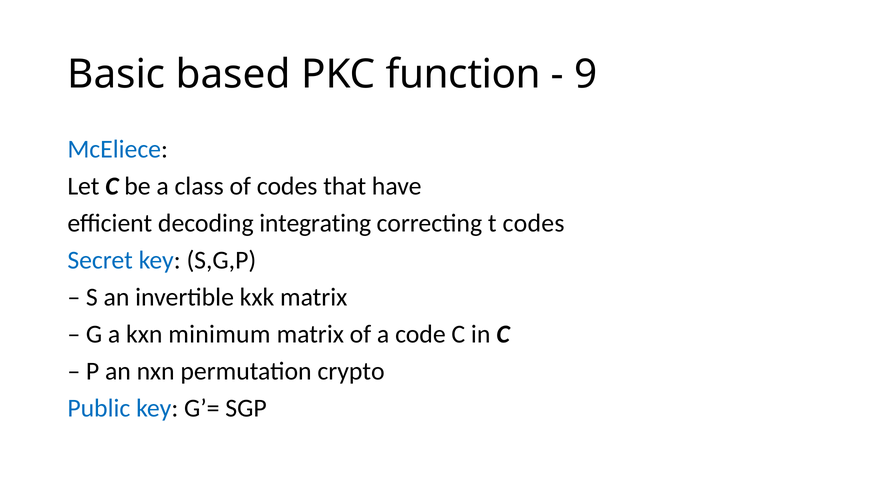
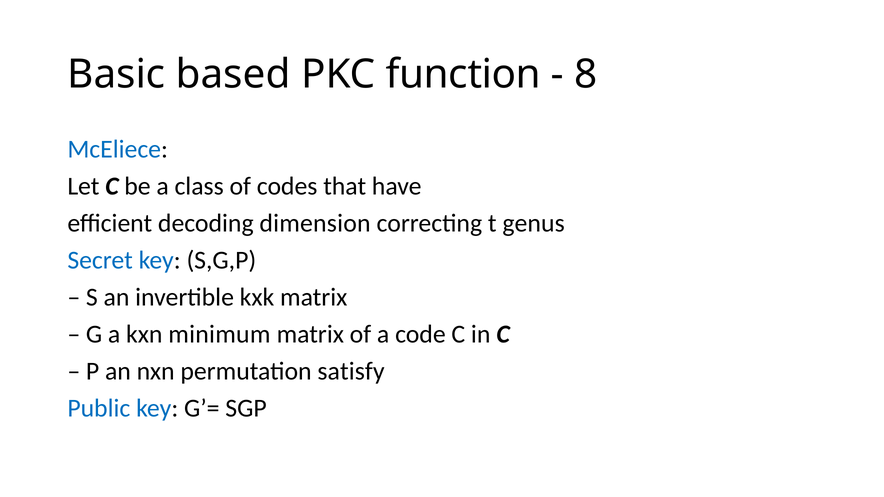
9: 9 -> 8
integrating: integrating -> dimension
t codes: codes -> genus
crypto: crypto -> satisfy
